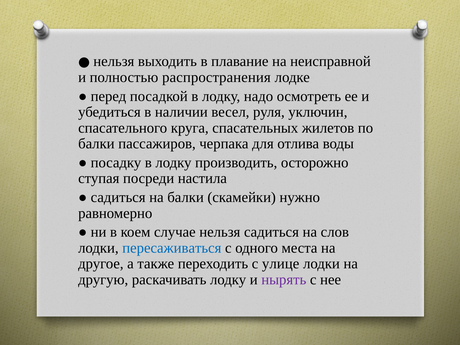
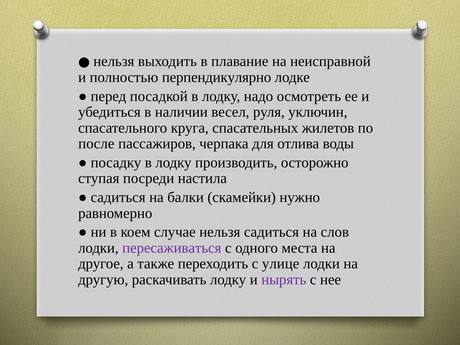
распространения: распространения -> перпендикулярно
балки at (96, 144): балки -> после
пересаживаться colour: blue -> purple
